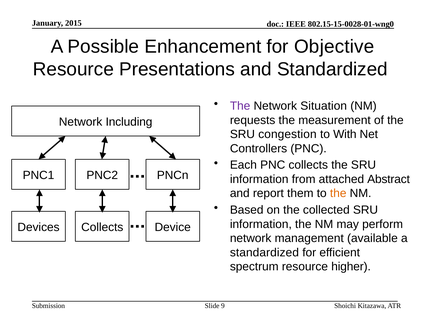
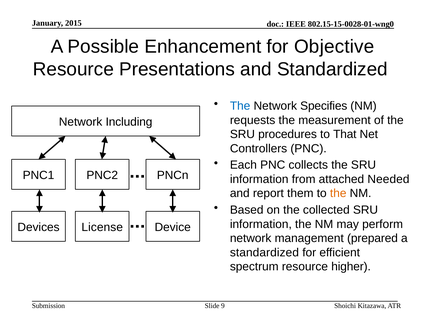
The at (240, 106) colour: purple -> blue
Situation: Situation -> Specifies
congestion: congestion -> procedures
With: With -> That
Abstract: Abstract -> Needed
Collects at (102, 228): Collects -> License
available: available -> prepared
